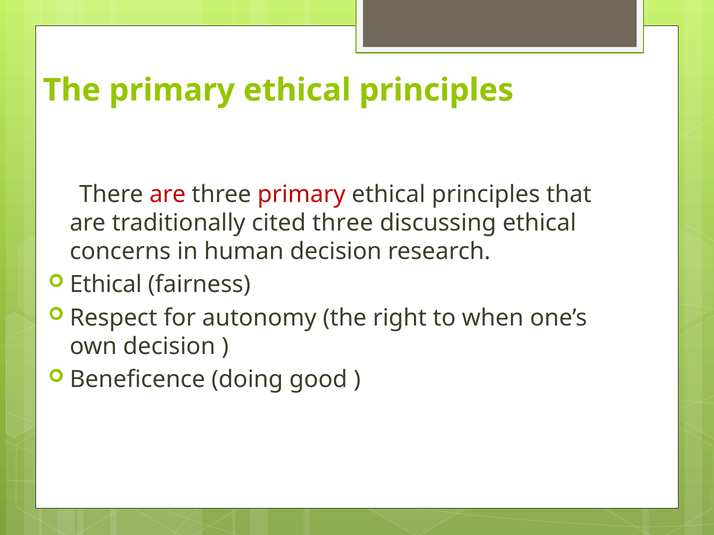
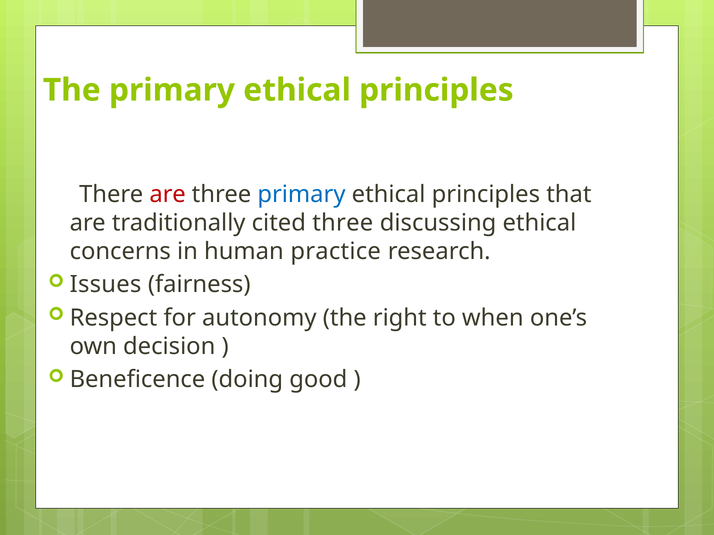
primary at (301, 194) colour: red -> blue
human decision: decision -> practice
Ethical at (106, 285): Ethical -> Issues
